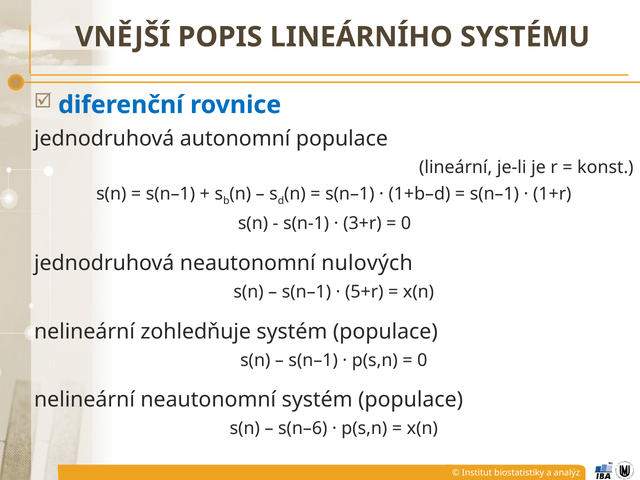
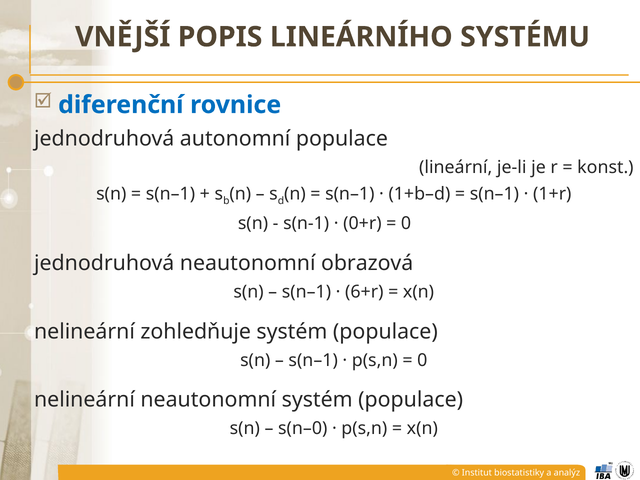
3+r: 3+r -> 0+r
nulových: nulových -> obrazová
5+r: 5+r -> 6+r
s(n–6: s(n–6 -> s(n–0
